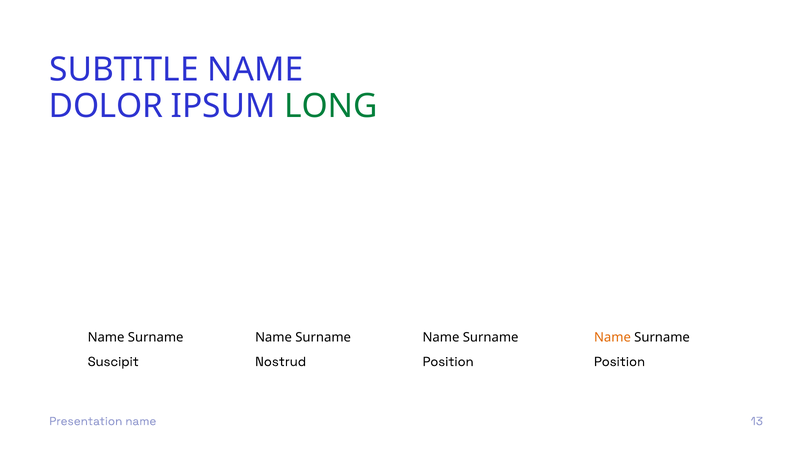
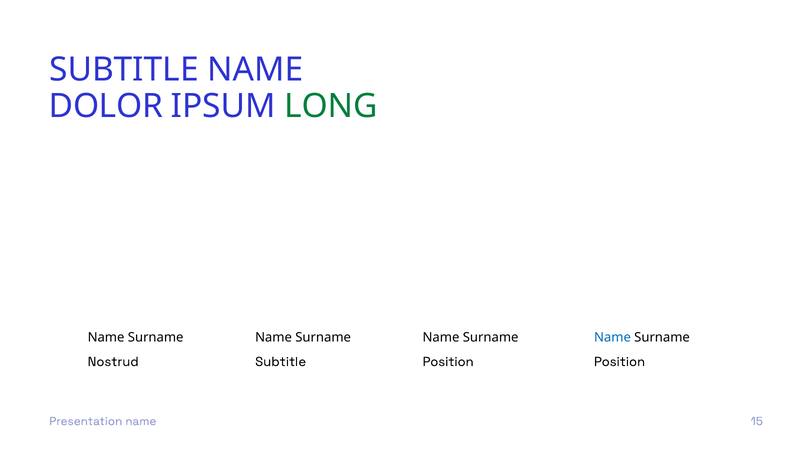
Name at (612, 337) colour: orange -> blue
Suscipit: Suscipit -> Nostrud
Nostrud at (281, 362): Nostrud -> Subtitle
13: 13 -> 15
